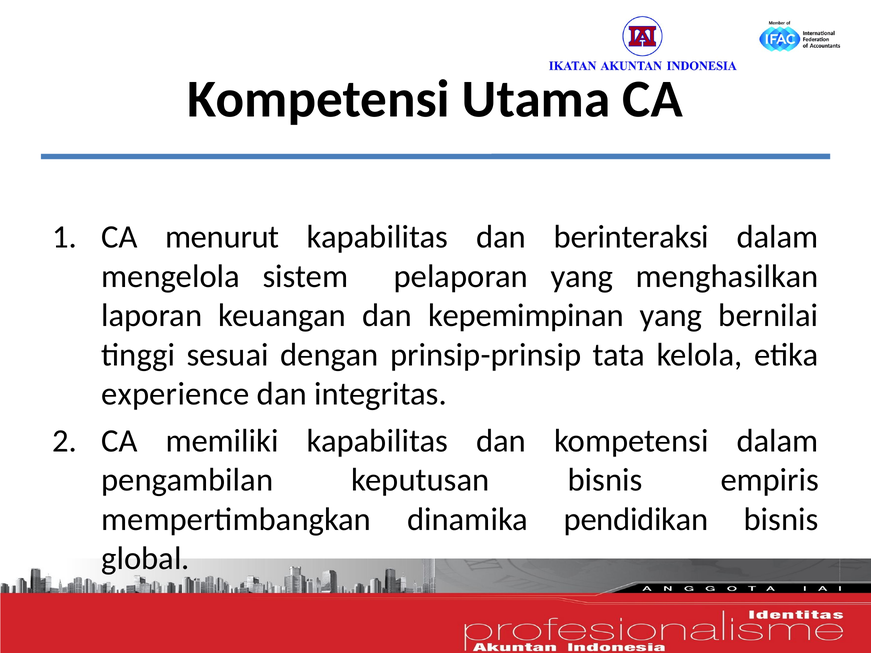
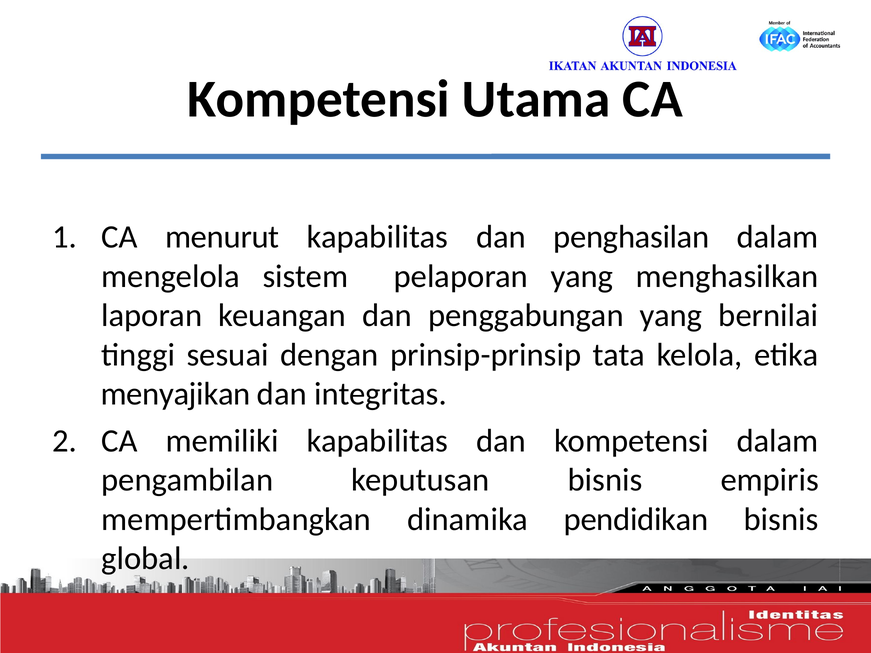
berinteraksi: berinteraksi -> penghasilan
kepemimpinan: kepemimpinan -> penggabungan
experience: experience -> menyajikan
